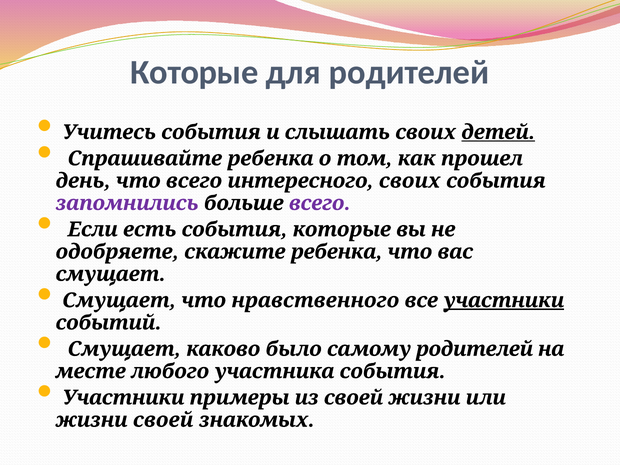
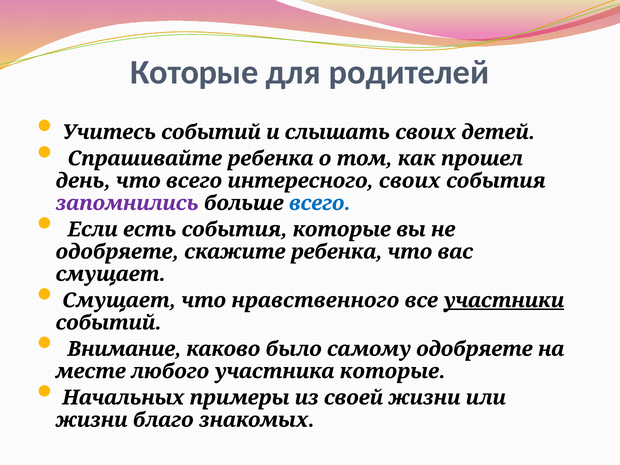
Учитесь события: события -> событий
детей underline: present -> none
всего at (320, 203) colour: purple -> blue
Смущает at (124, 349): Смущает -> Внимание
самому родителей: родителей -> одобряете
участника события: события -> которые
Участники at (123, 398): Участники -> Начальных
жизни своей: своей -> благо
